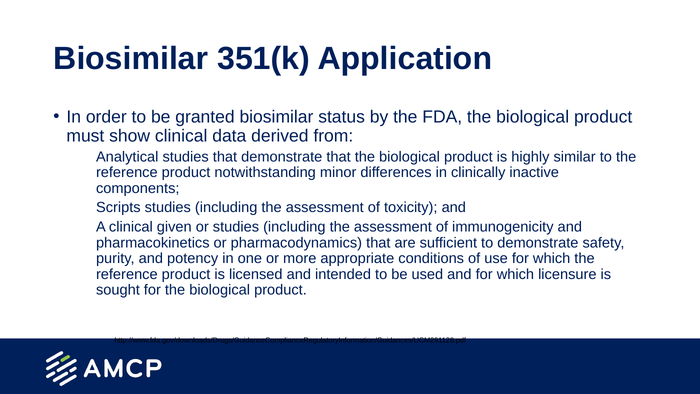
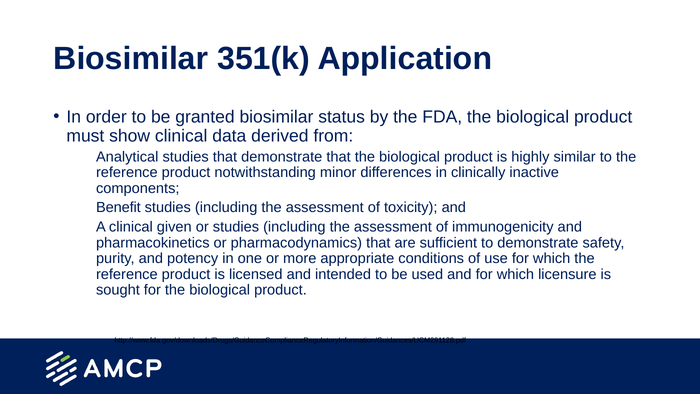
Scripts: Scripts -> Benefit
